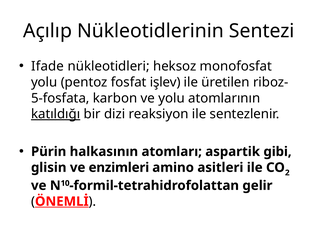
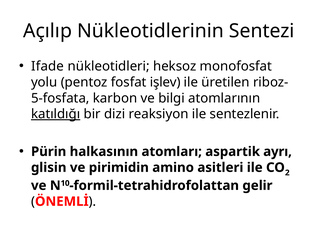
ve yolu: yolu -> bilgi
gibi: gibi -> ayrı
enzimleri: enzimleri -> pirimidin
ÖNEMLİ underline: present -> none
